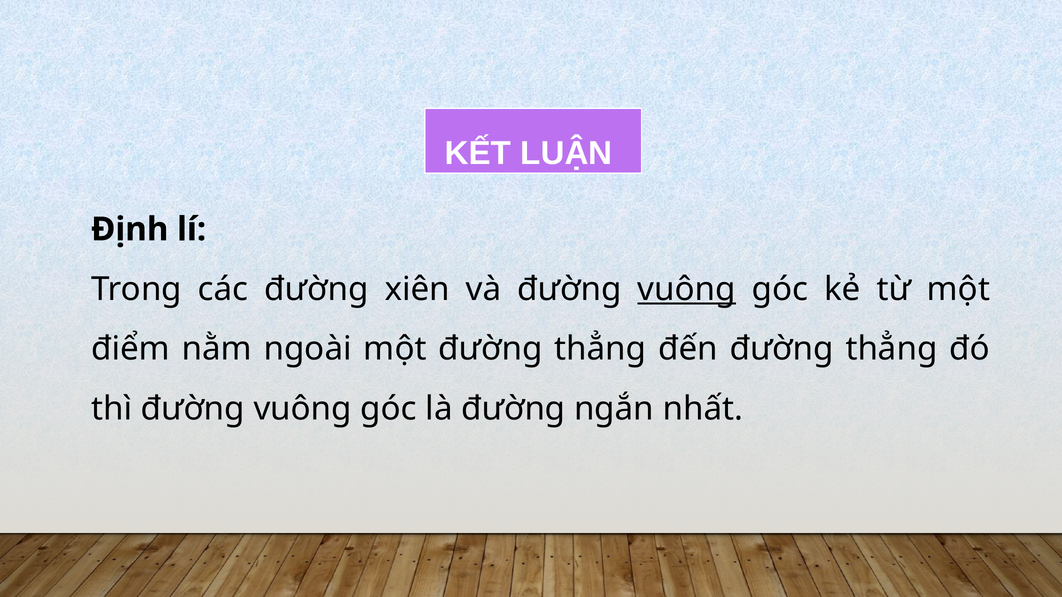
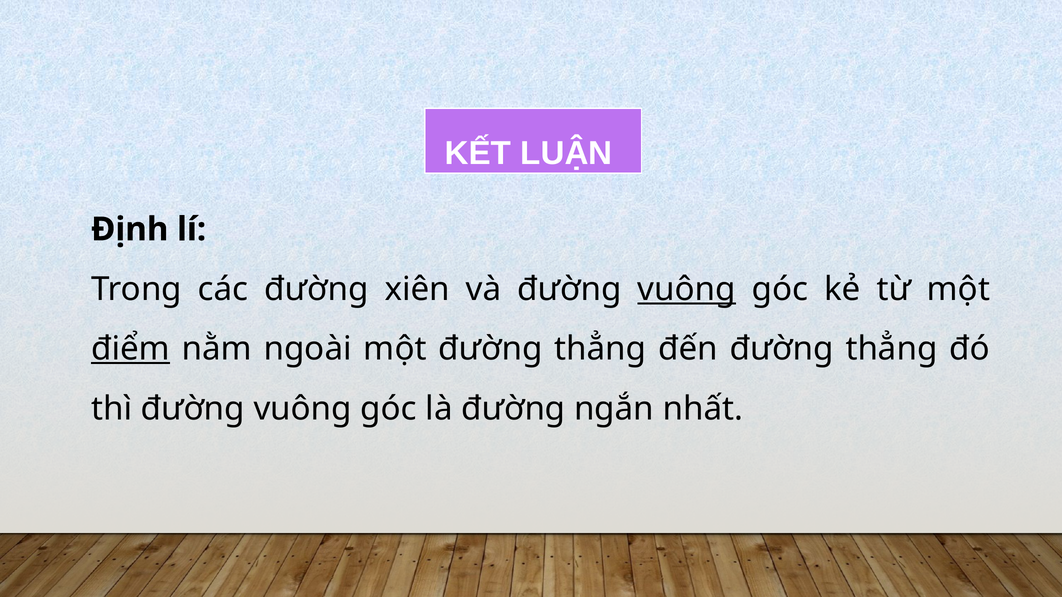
điểm underline: none -> present
